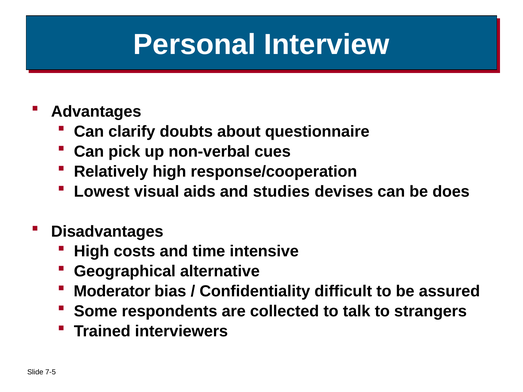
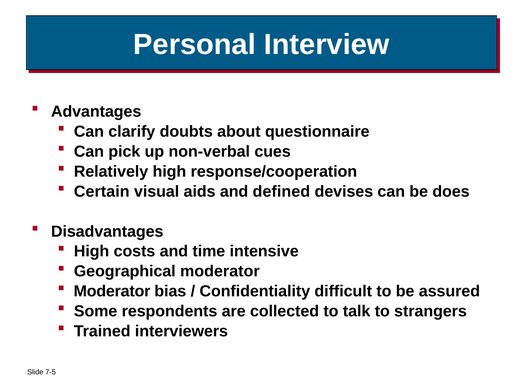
Lowest: Lowest -> Certain
studies: studies -> defined
Geographical alternative: alternative -> moderator
